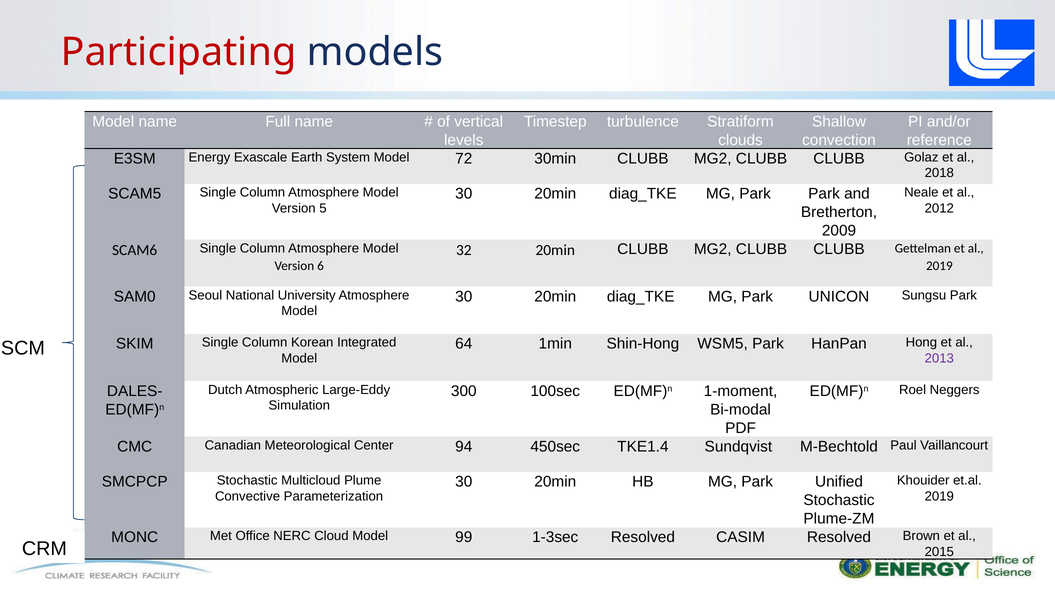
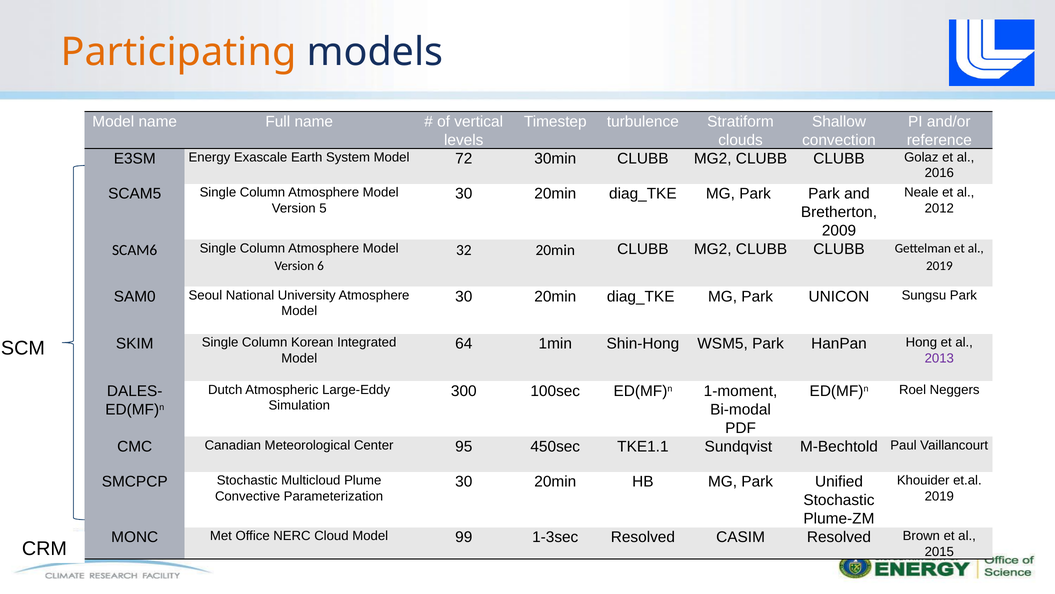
Participating colour: red -> orange
2018: 2018 -> 2016
94: 94 -> 95
TKE1.4: TKE1.4 -> TKE1.1
